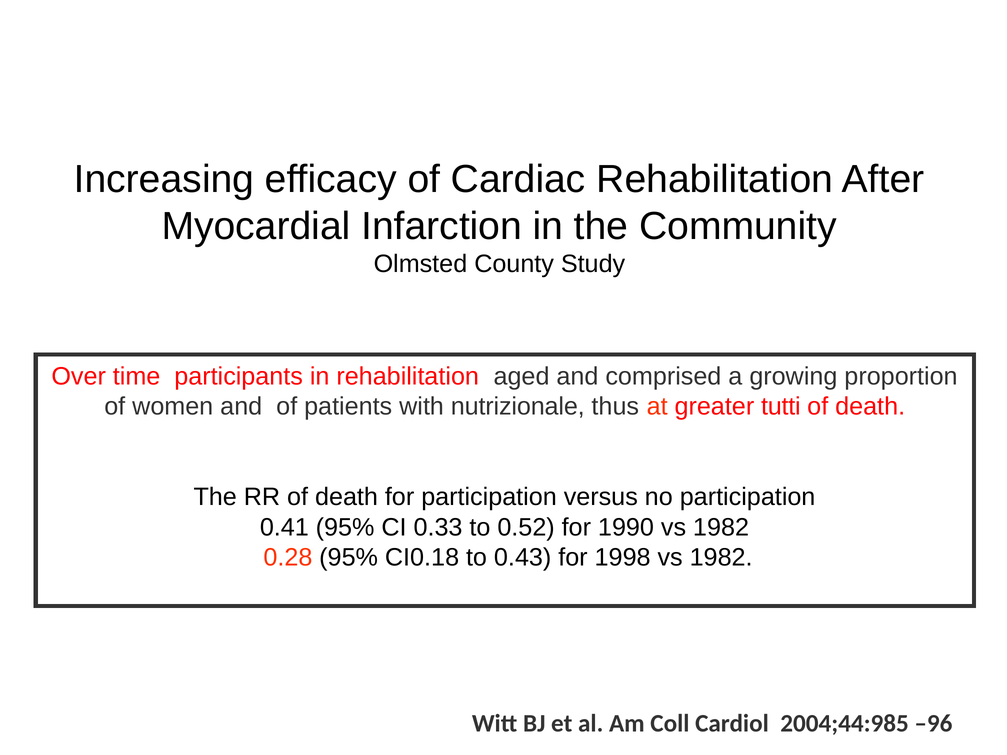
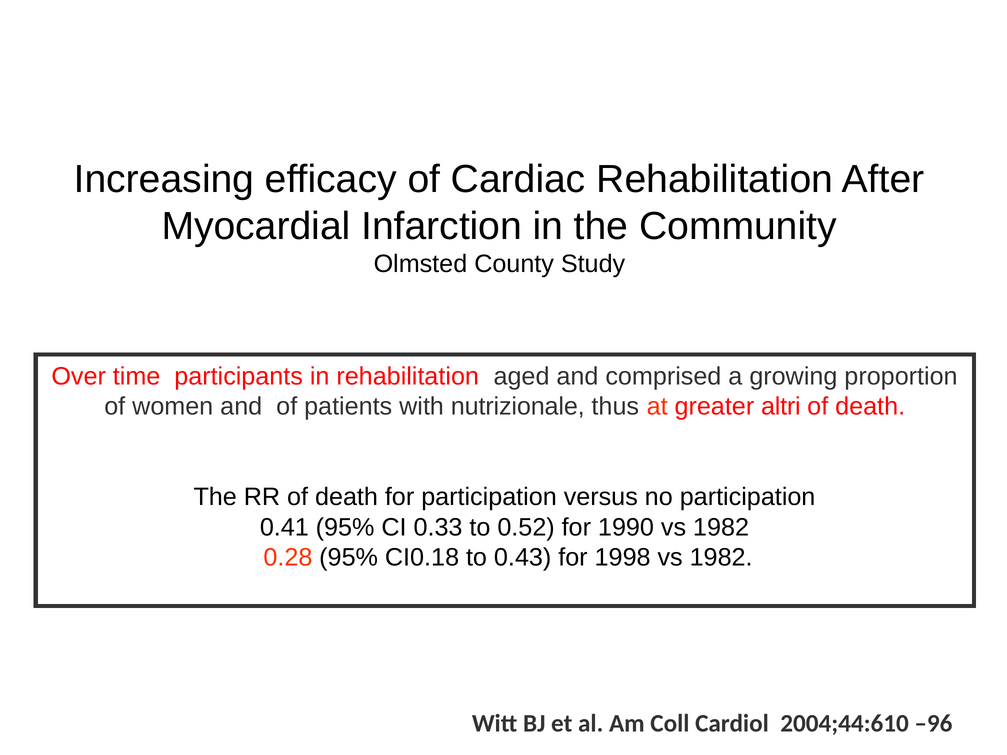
tutti: tutti -> altri
2004;44:985: 2004;44:985 -> 2004;44:610
